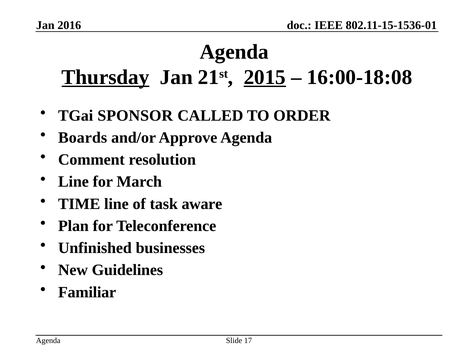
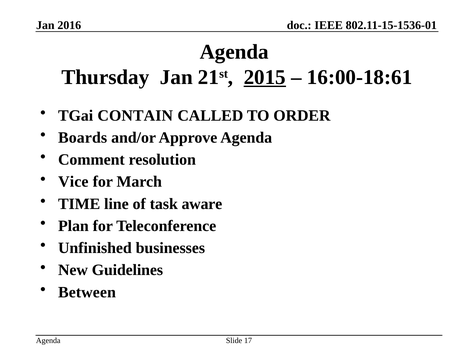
Thursday underline: present -> none
16:00-18:08: 16:00-18:08 -> 16:00-18:61
SPONSOR: SPONSOR -> CONTAIN
Line at (73, 182): Line -> Vice
Familiar: Familiar -> Between
